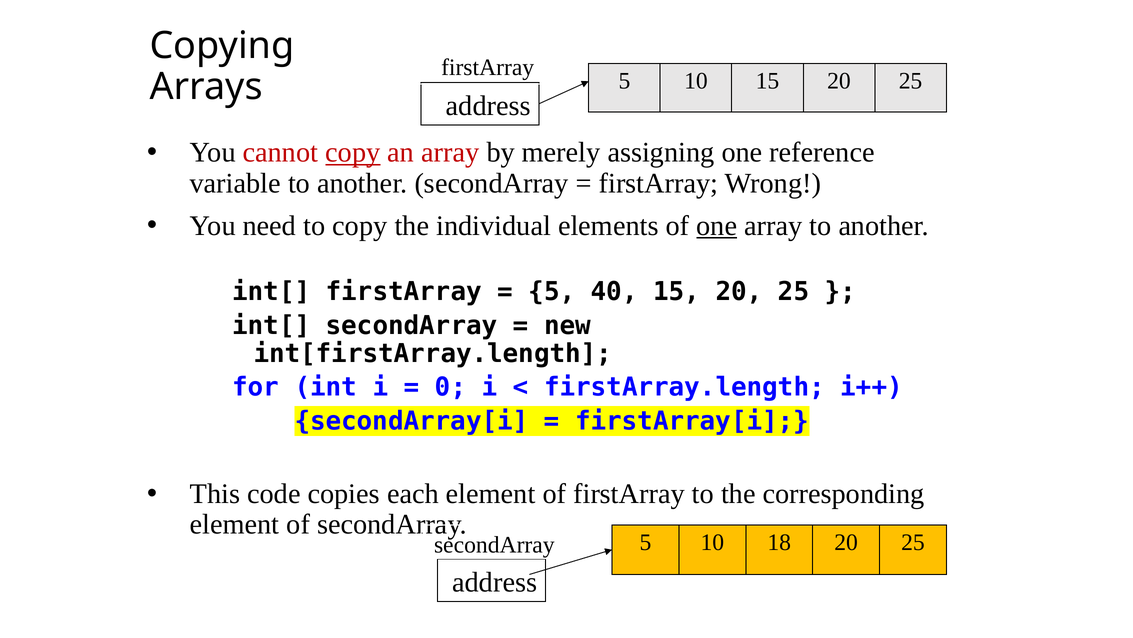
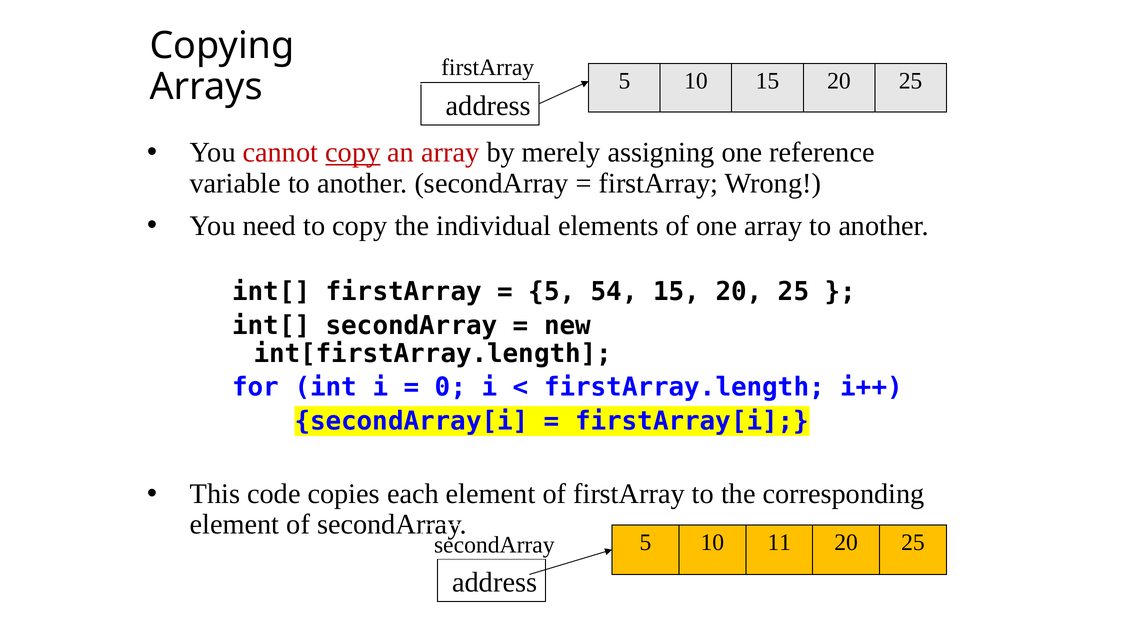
one at (717, 225) underline: present -> none
40: 40 -> 54
18: 18 -> 11
